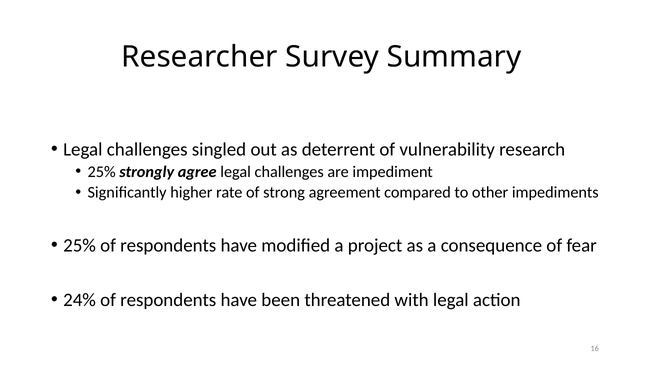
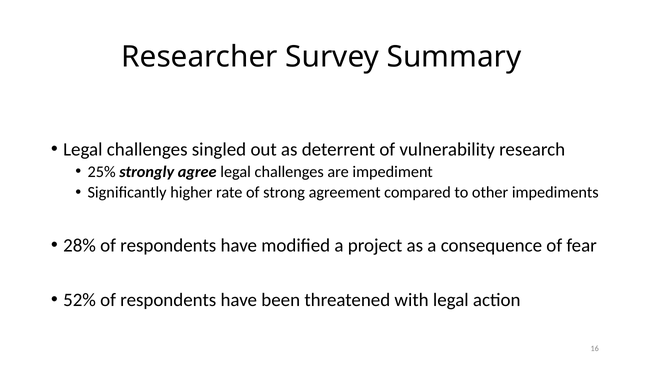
25% at (80, 246): 25% -> 28%
24%: 24% -> 52%
